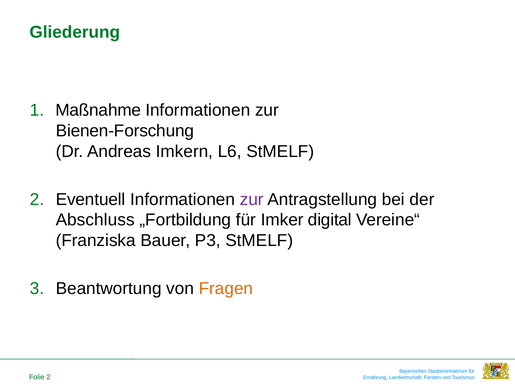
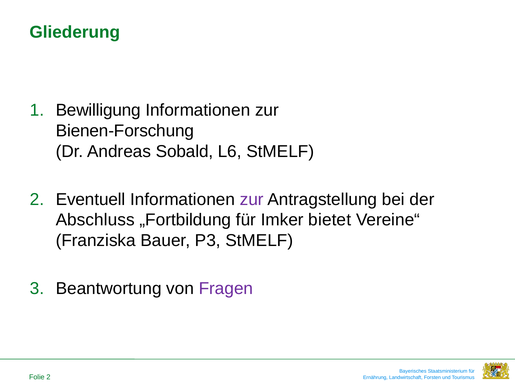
Maßnahme: Maßnahme -> Bewilligung
Imkern: Imkern -> Sobald
digital: digital -> bietet
Fragen colour: orange -> purple
